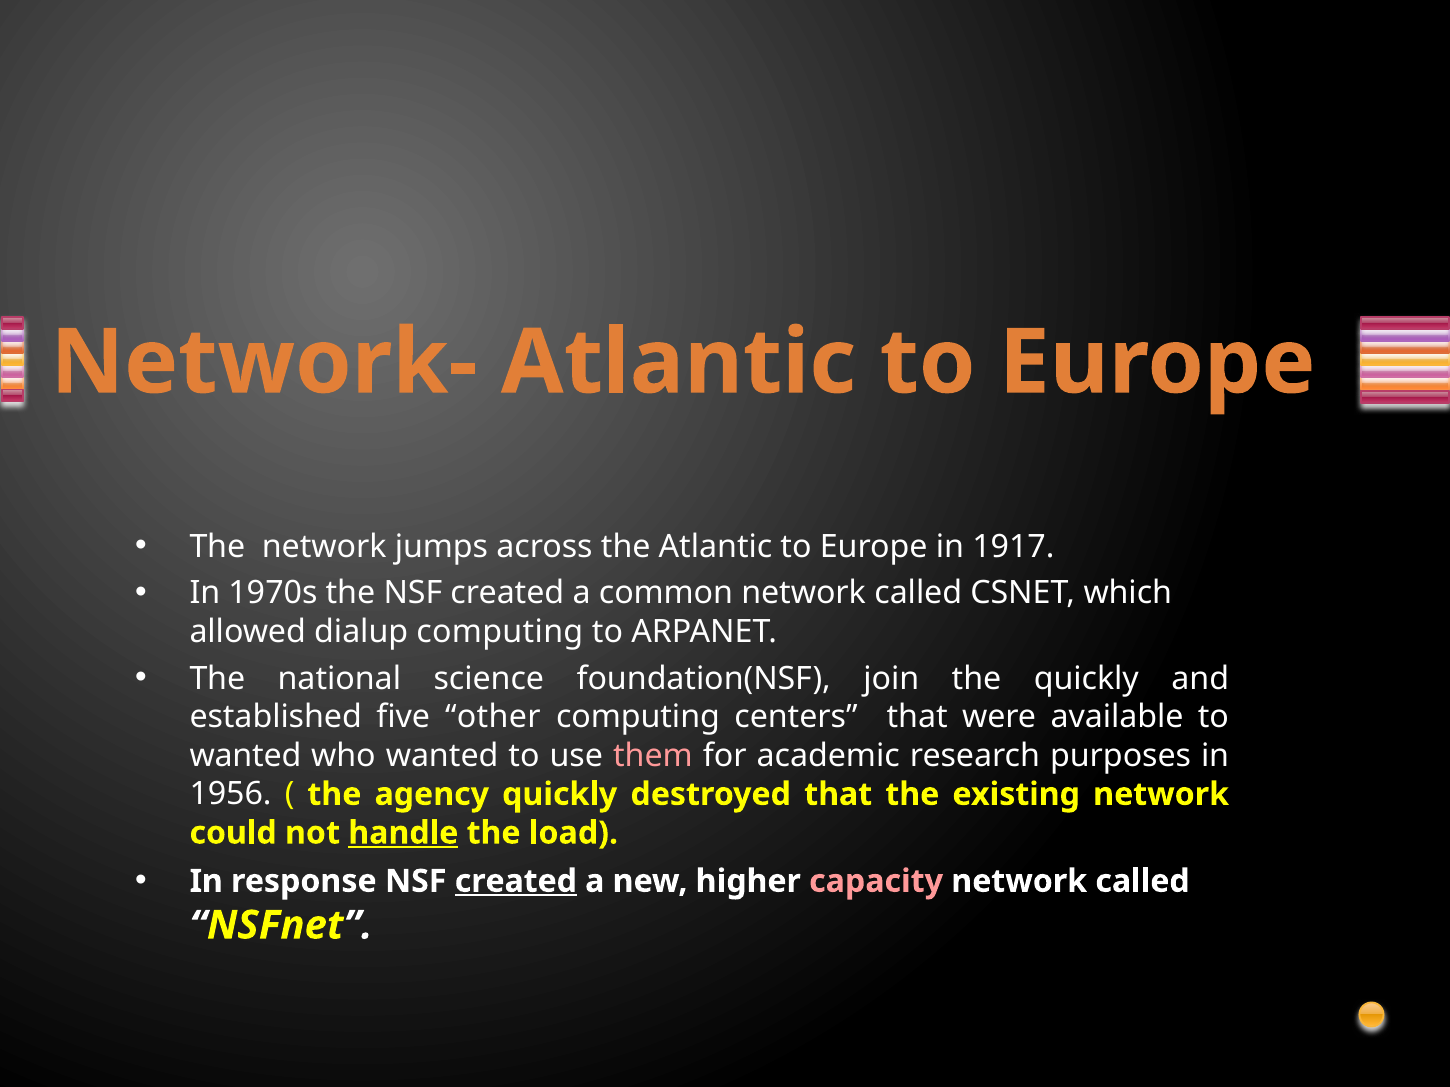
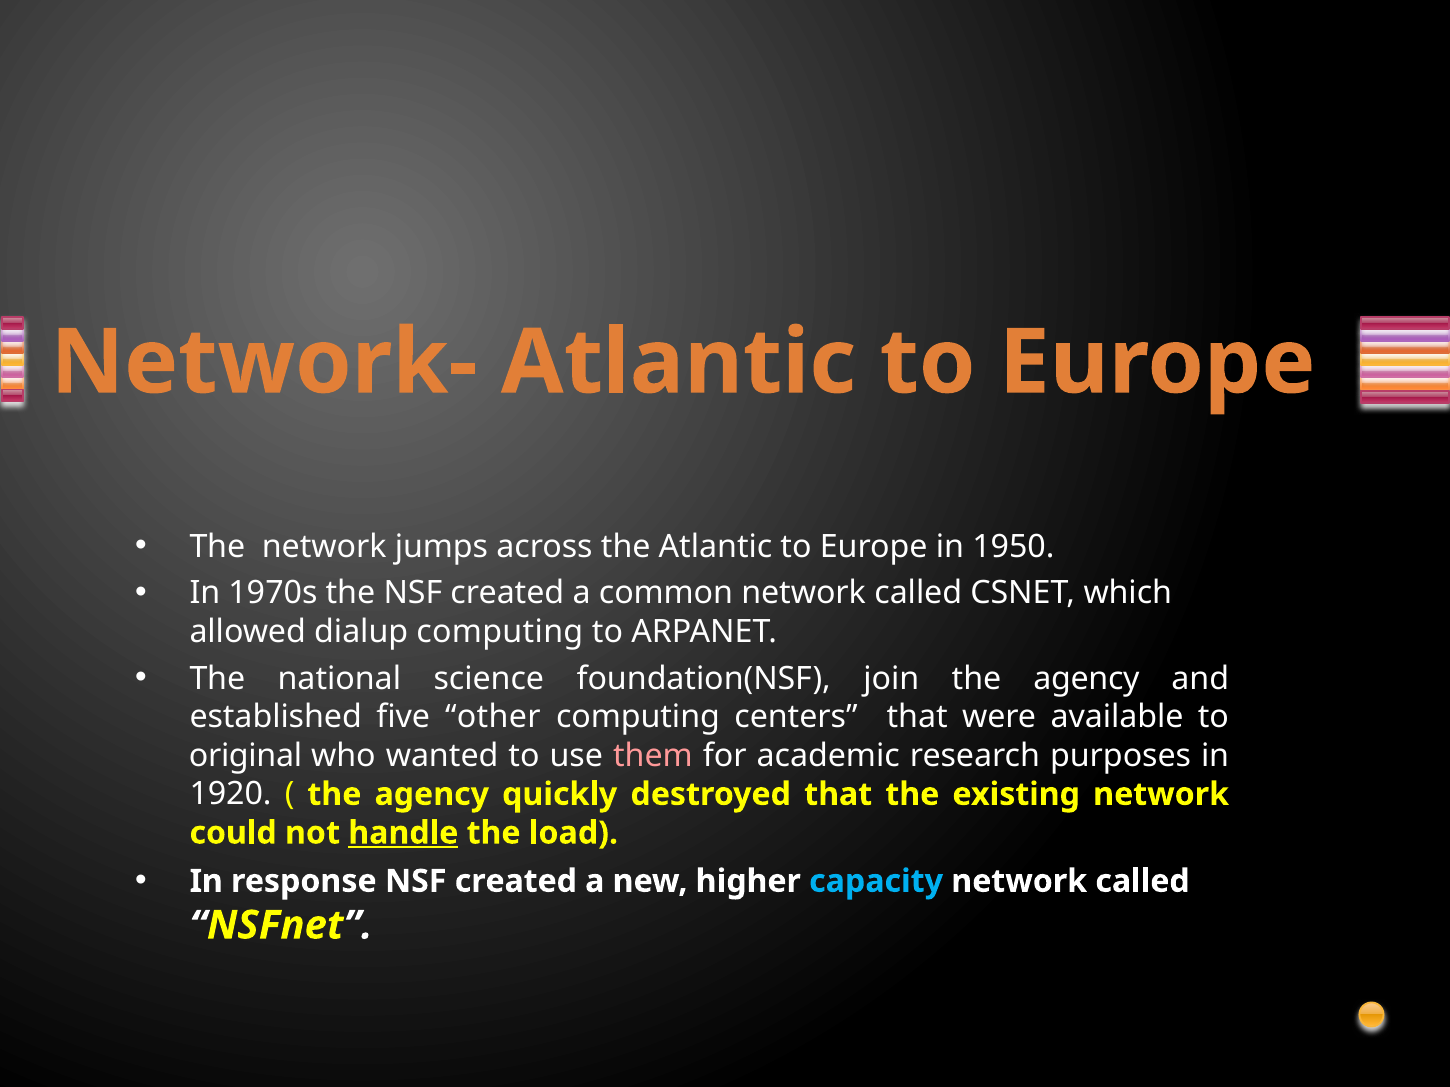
1917: 1917 -> 1950
join the quickly: quickly -> agency
wanted at (245, 756): wanted -> original
1956: 1956 -> 1920
created at (516, 882) underline: present -> none
capacity colour: pink -> light blue
